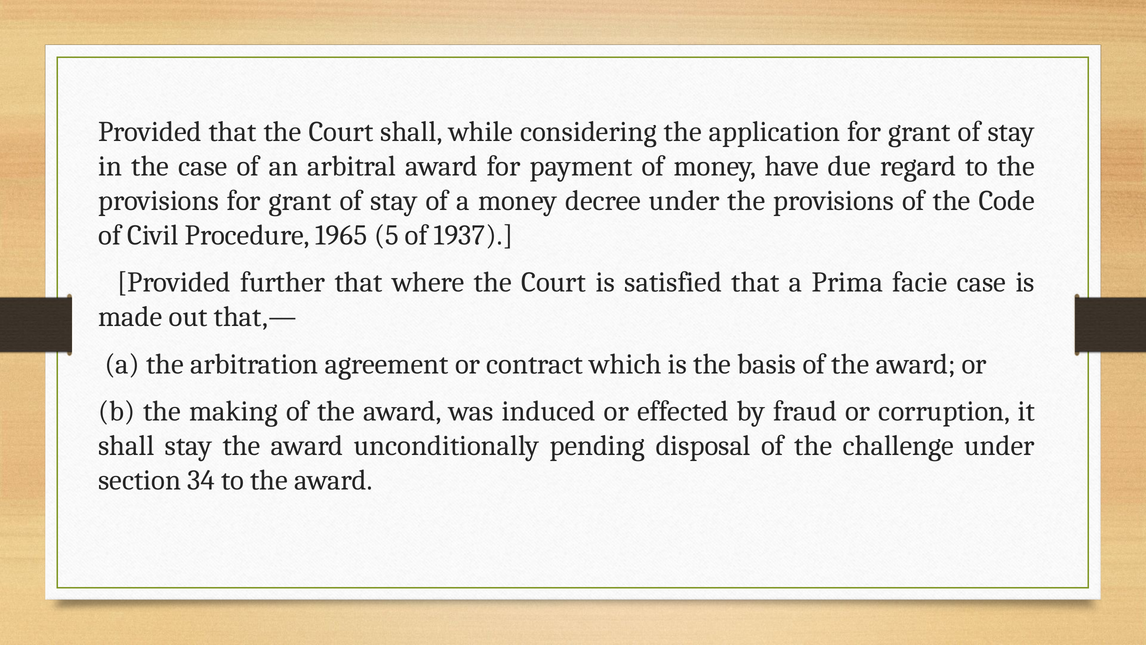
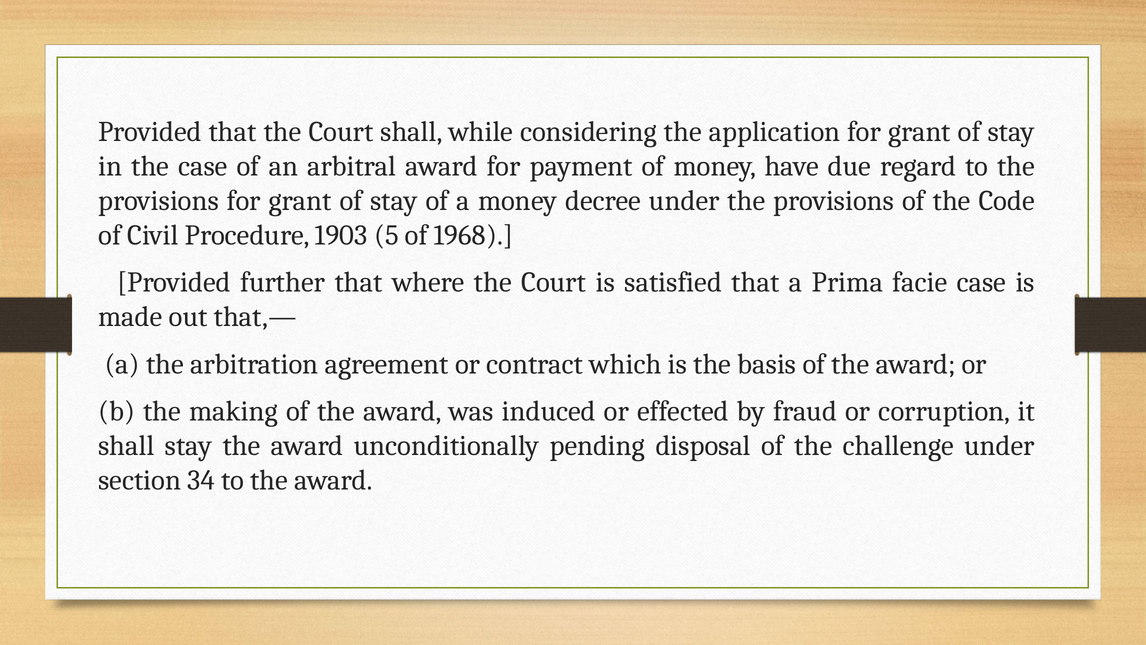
1965: 1965 -> 1903
1937: 1937 -> 1968
